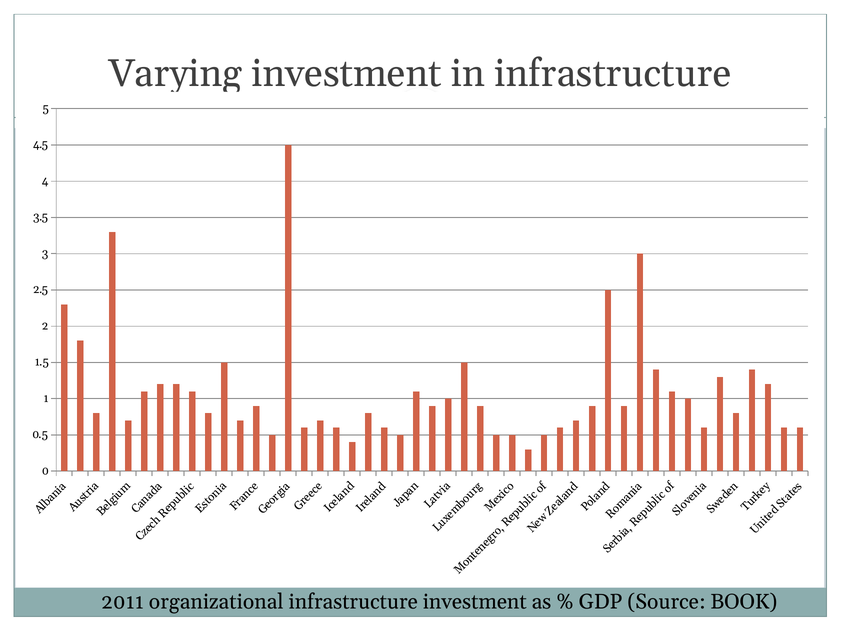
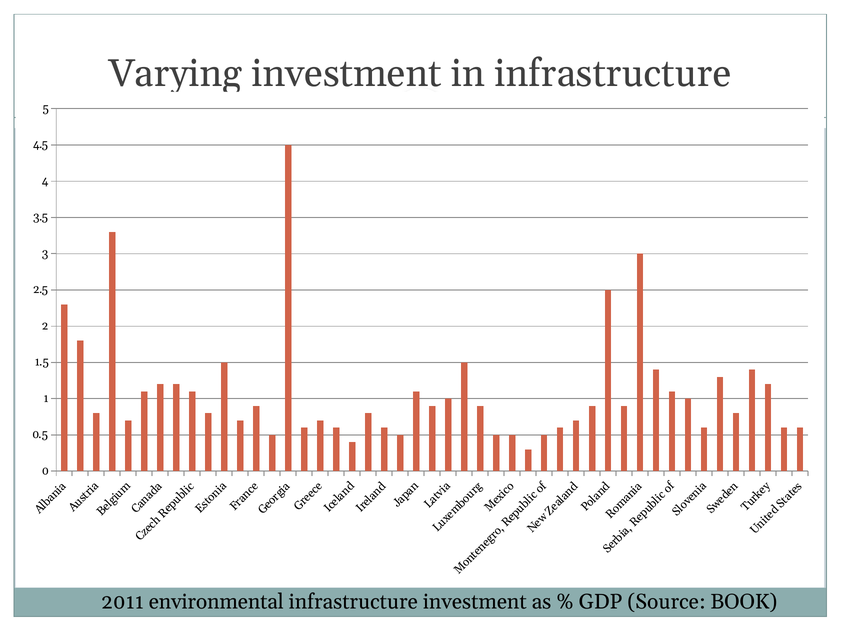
organizational: organizational -> environmental
